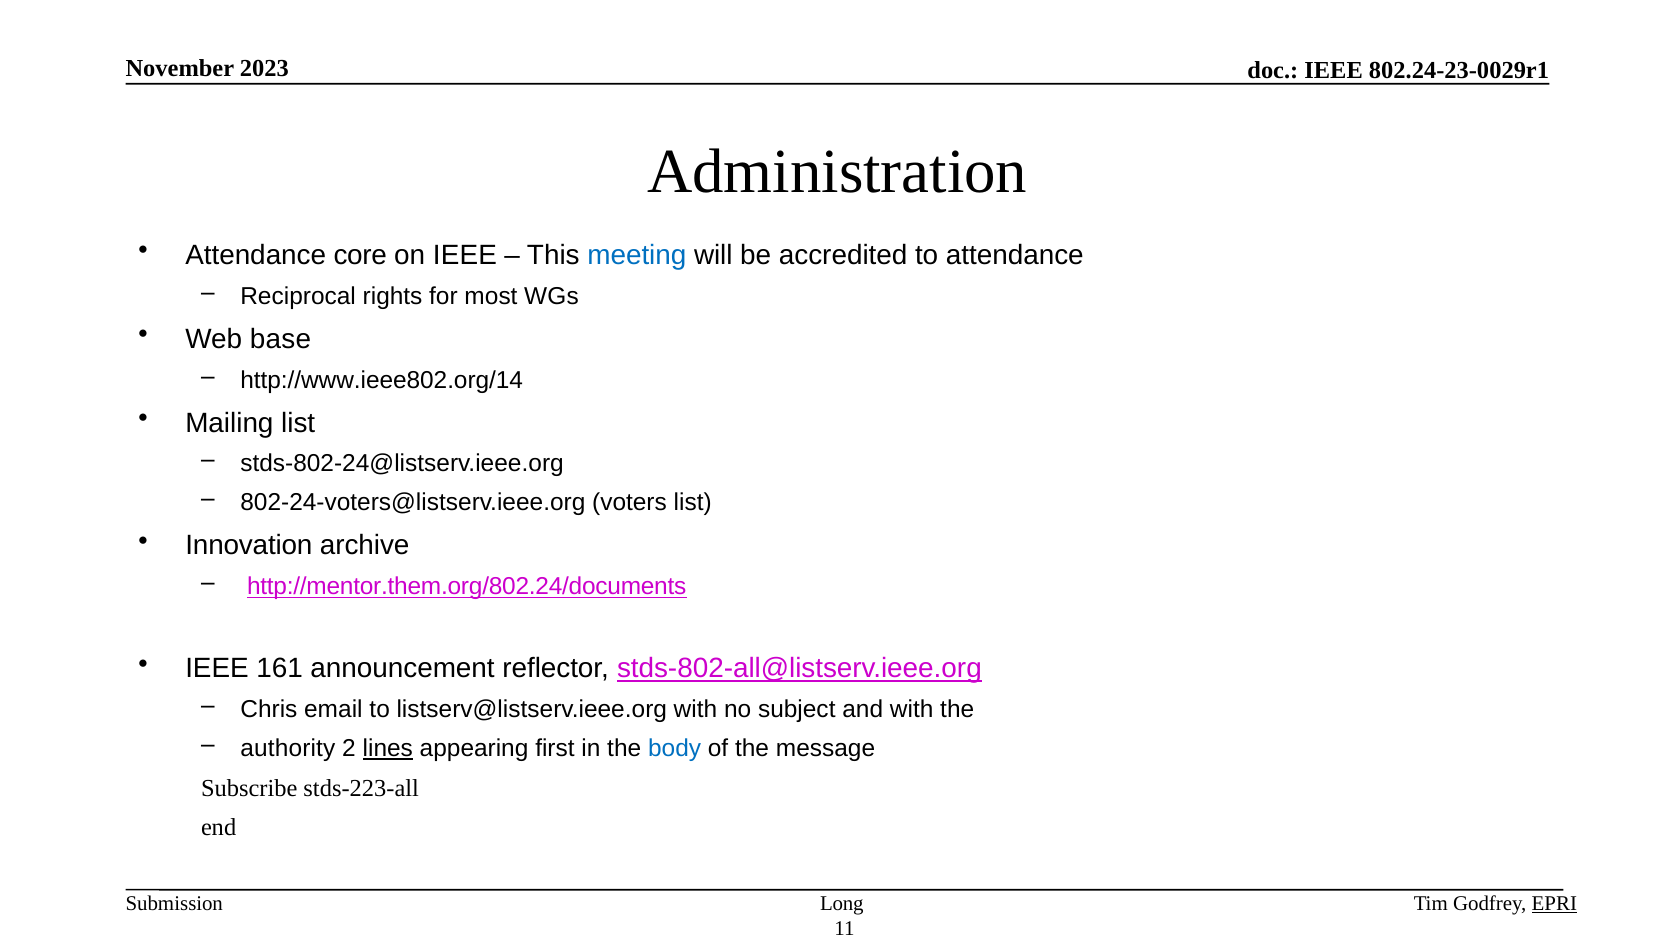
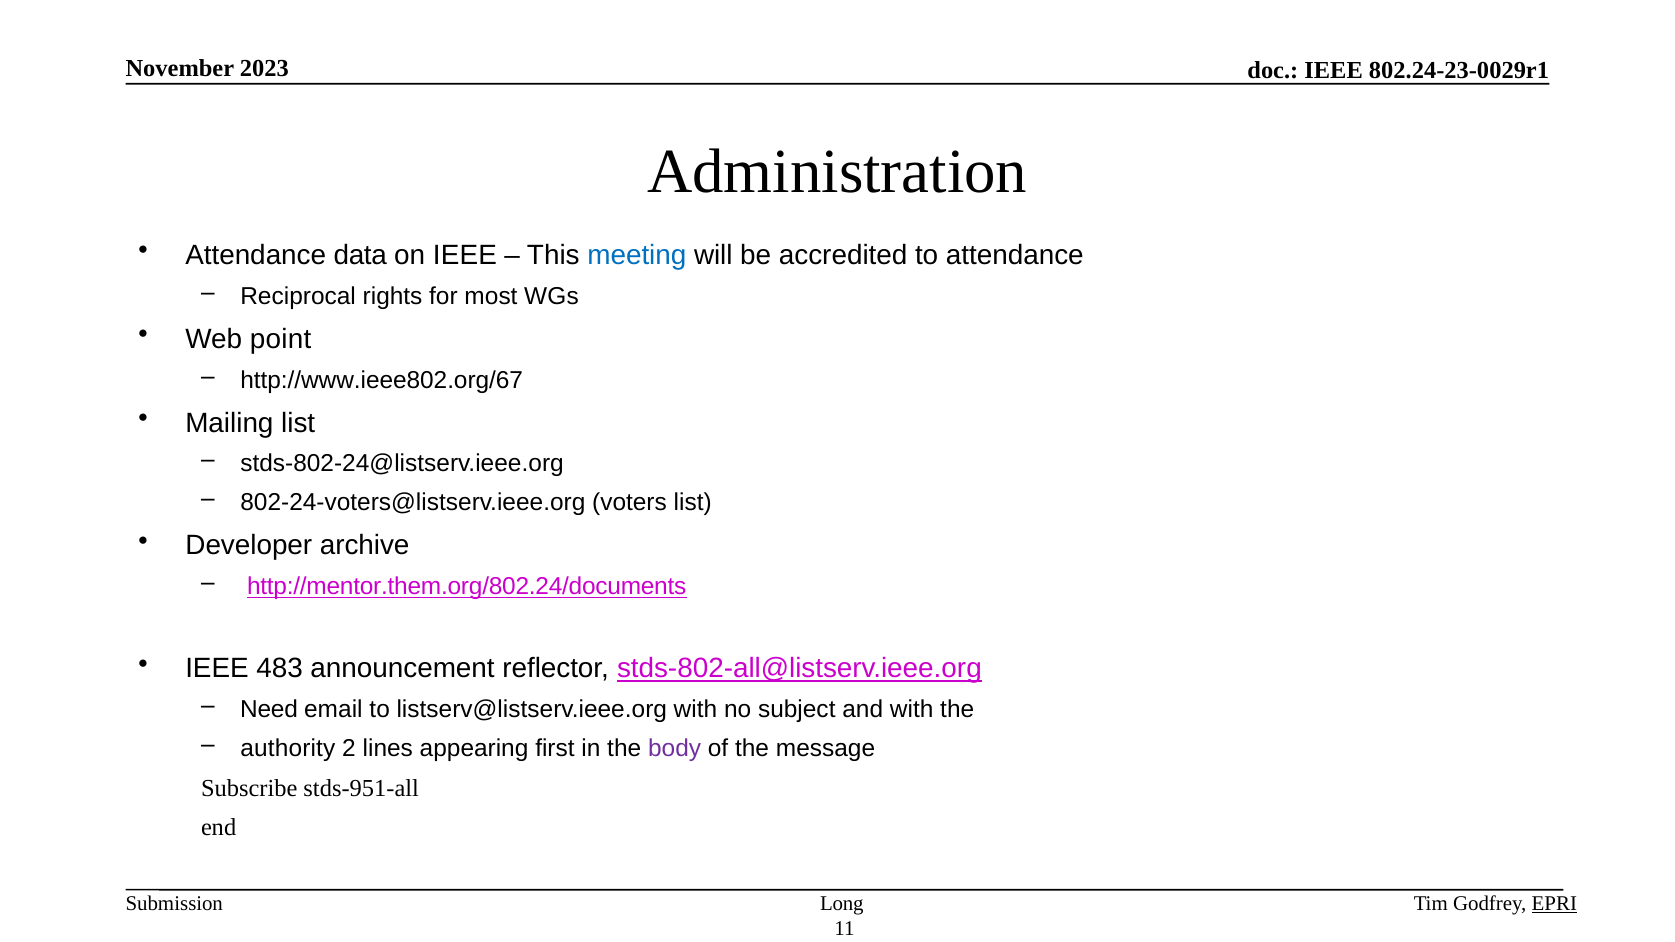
core: core -> data
base: base -> point
http://www.ieee802.org/14: http://www.ieee802.org/14 -> http://www.ieee802.org/67
Innovation: Innovation -> Developer
161: 161 -> 483
Chris: Chris -> Need
lines underline: present -> none
body colour: blue -> purple
stds-223-all: stds-223-all -> stds-951-all
